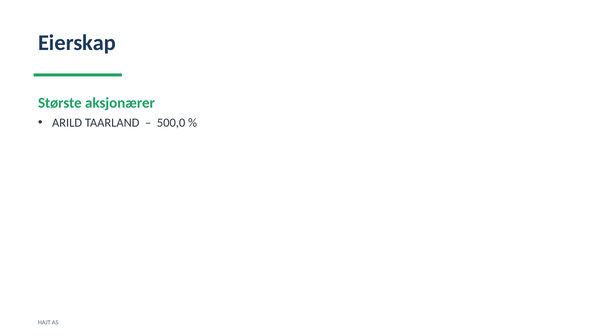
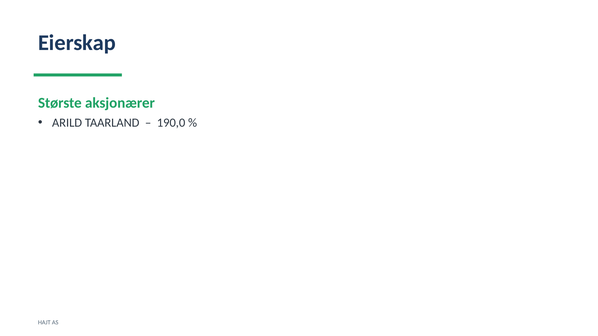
500,0: 500,0 -> 190,0
